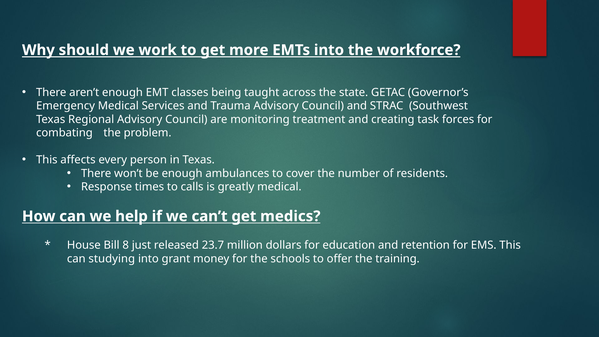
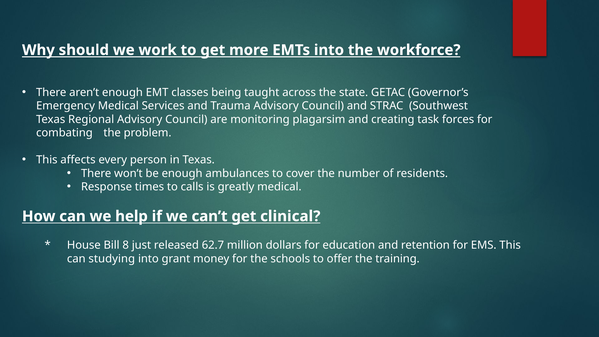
treatment: treatment -> plagarsim
medics: medics -> clinical
23.7: 23.7 -> 62.7
